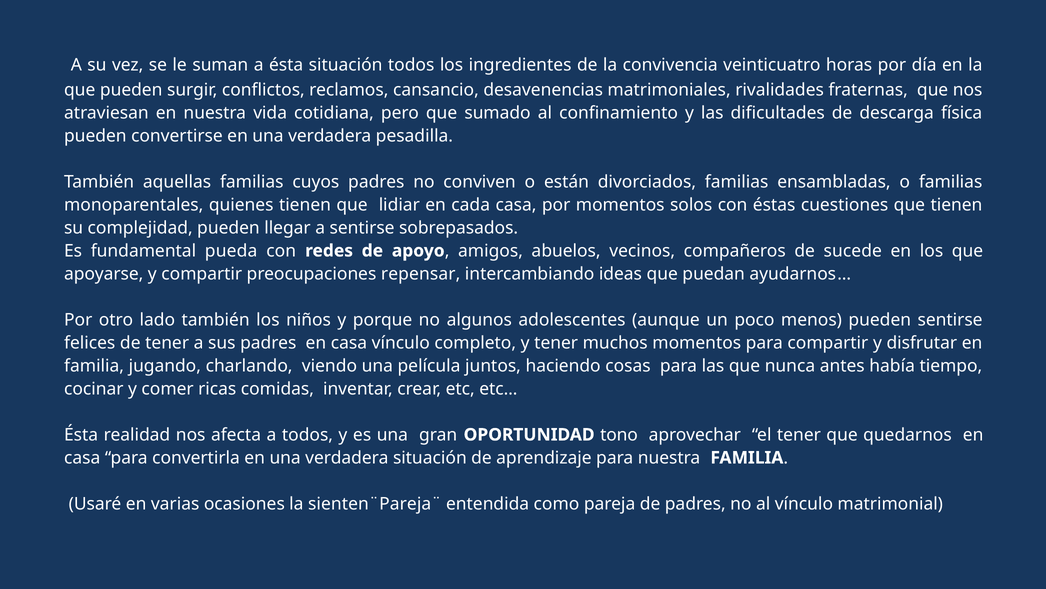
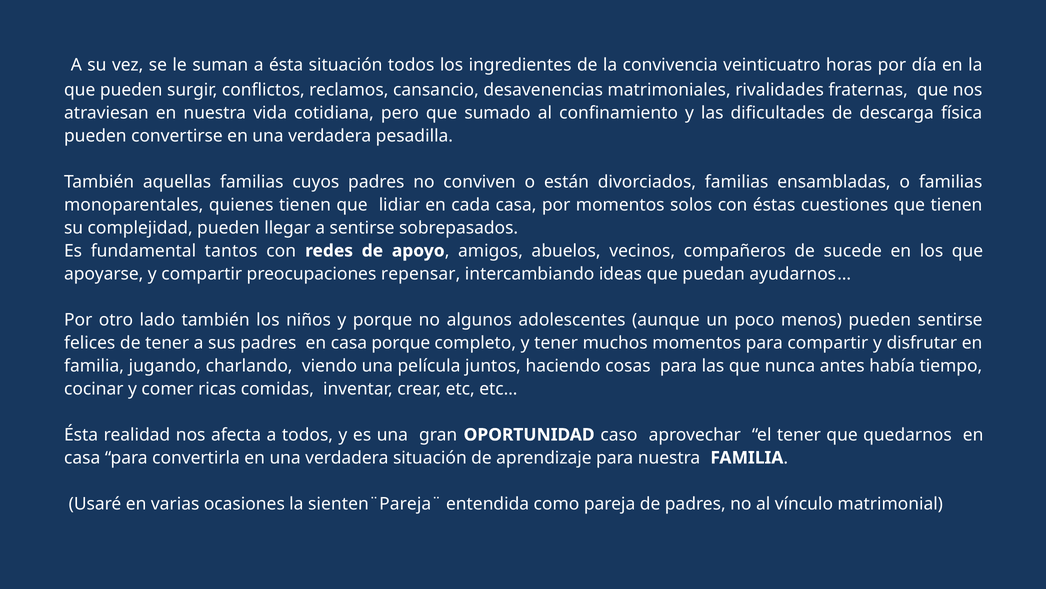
pueda: pueda -> tantos
casa vínculo: vínculo -> porque
tono: tono -> caso
